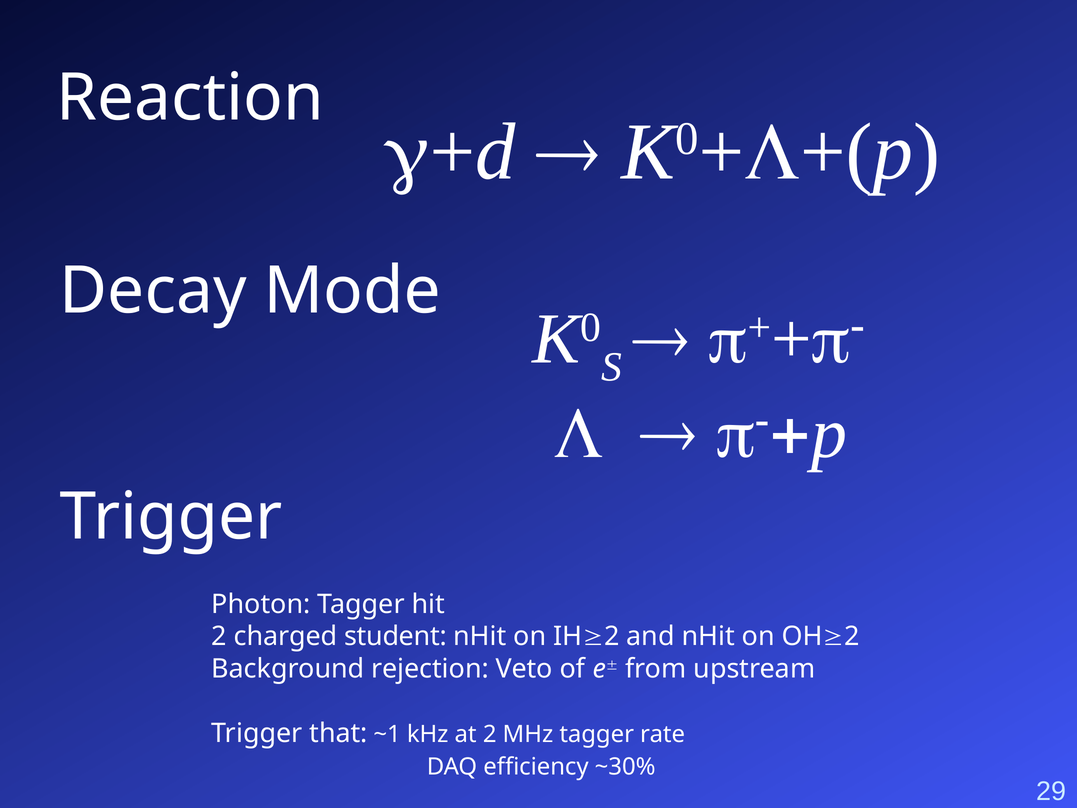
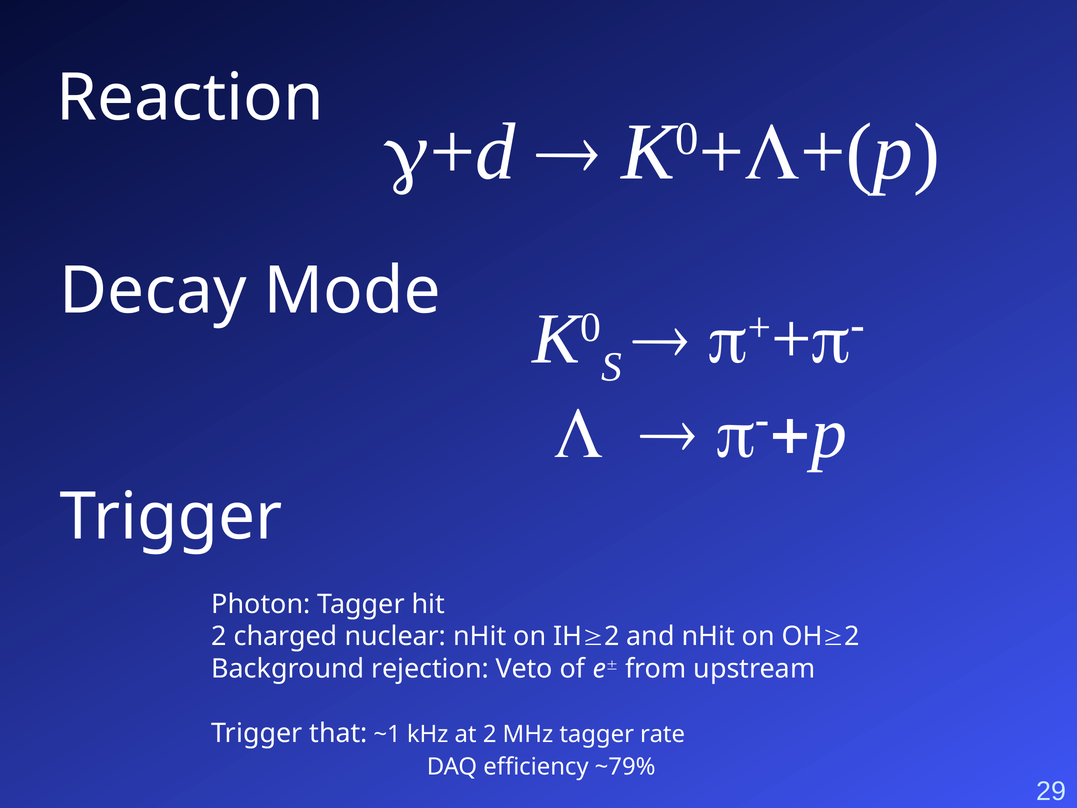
student: student -> nuclear
~30%: ~30% -> ~79%
